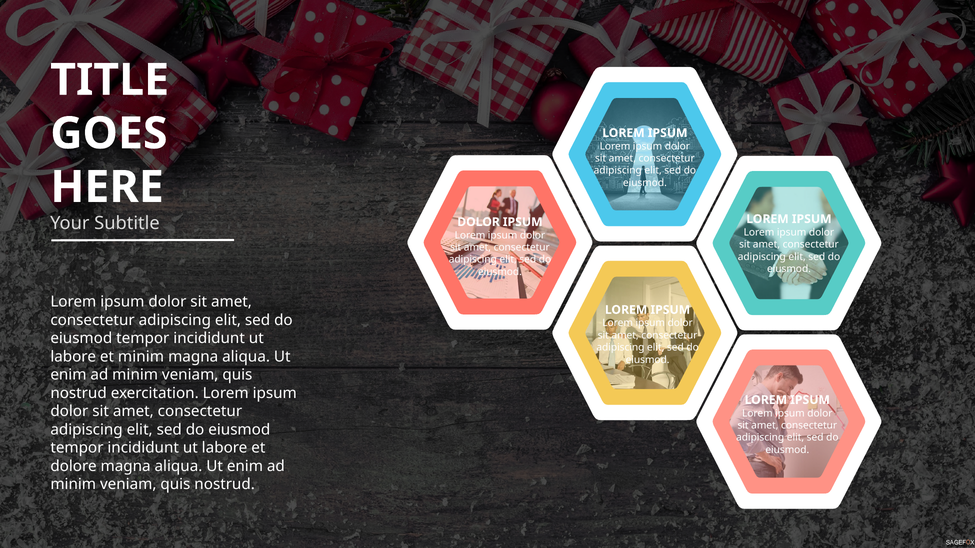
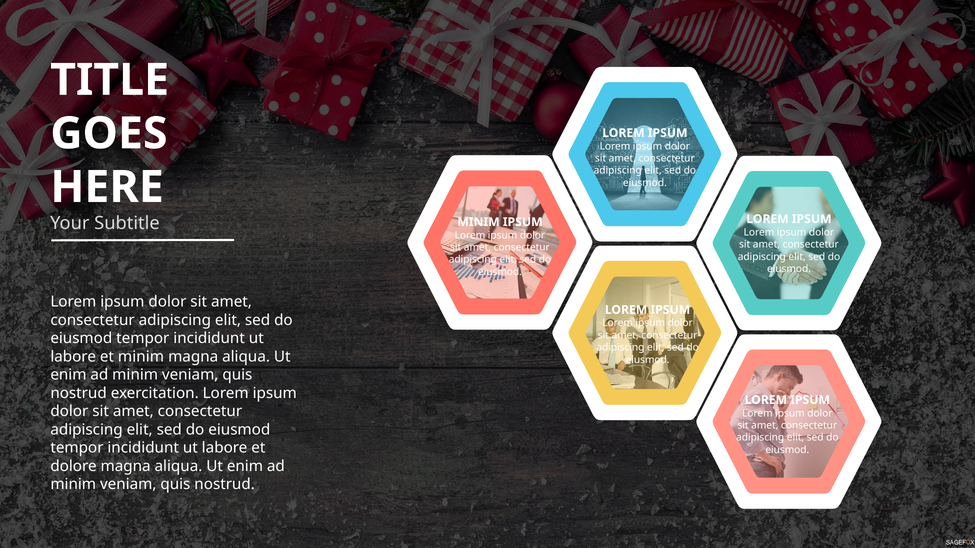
DOLOR at (479, 222): DOLOR -> MINIM
